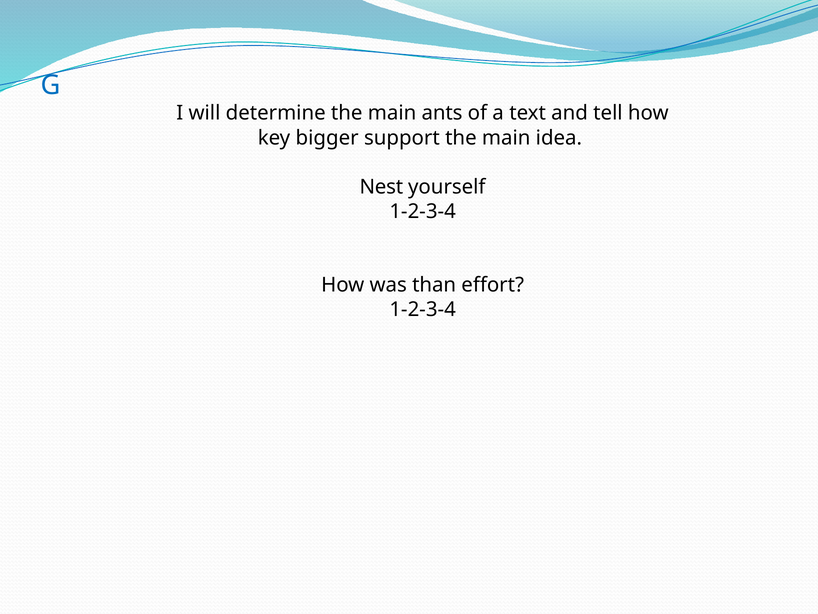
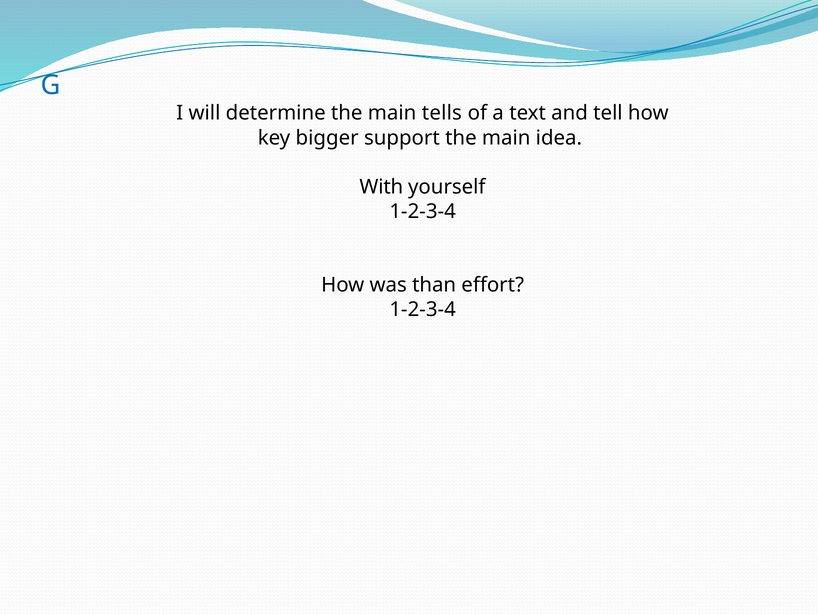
ants: ants -> tells
Nest: Nest -> With
